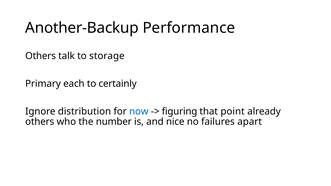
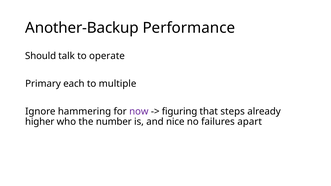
Others at (41, 56): Others -> Should
storage: storage -> operate
certainly: certainly -> multiple
distribution: distribution -> hammering
now colour: blue -> purple
point: point -> steps
others at (40, 122): others -> higher
